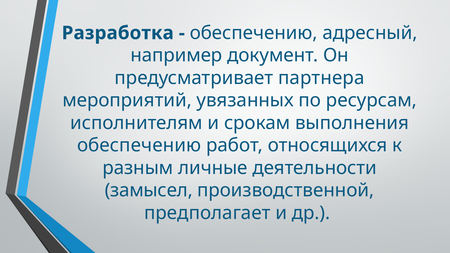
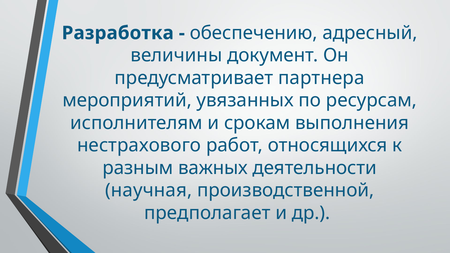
например: например -> величины
обеспечению at (139, 145): обеспечению -> нестрахового
личные: личные -> важных
замысел: замысел -> научная
